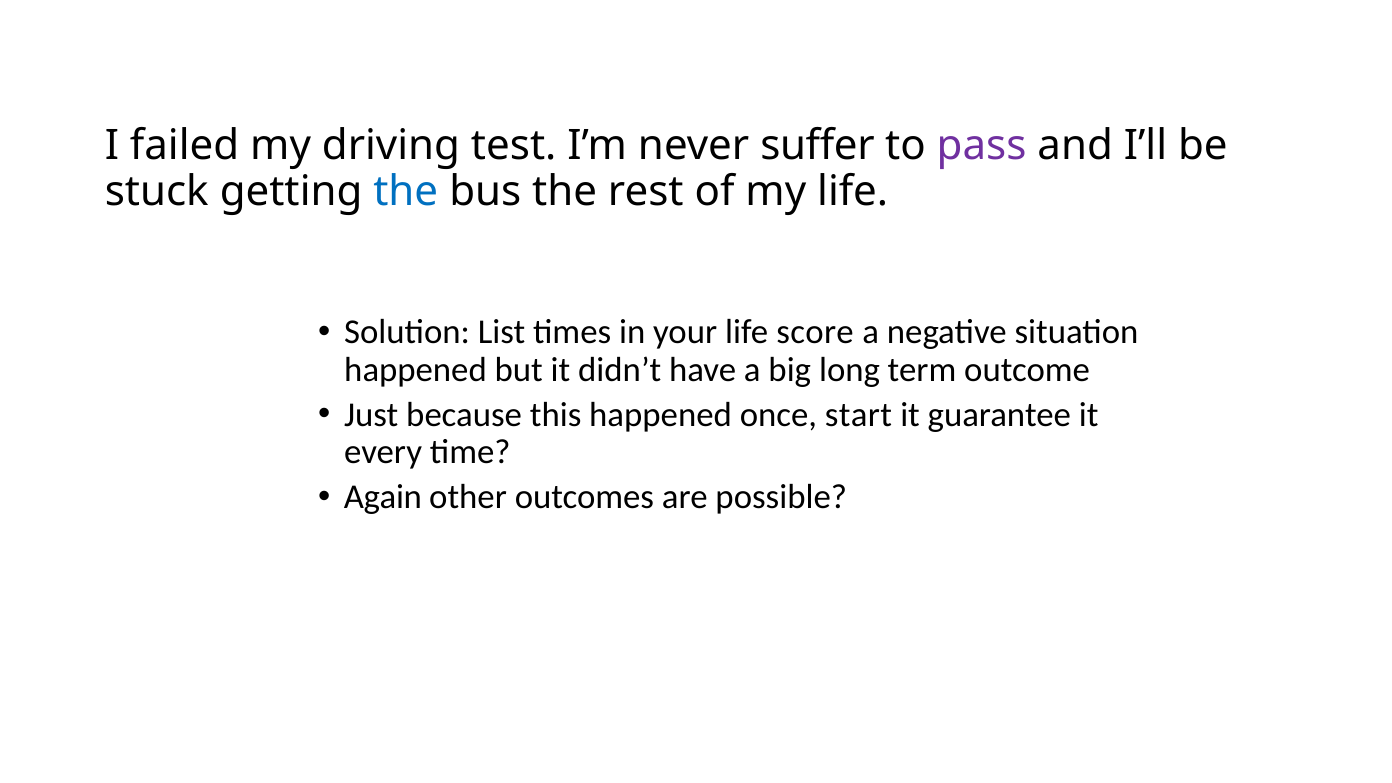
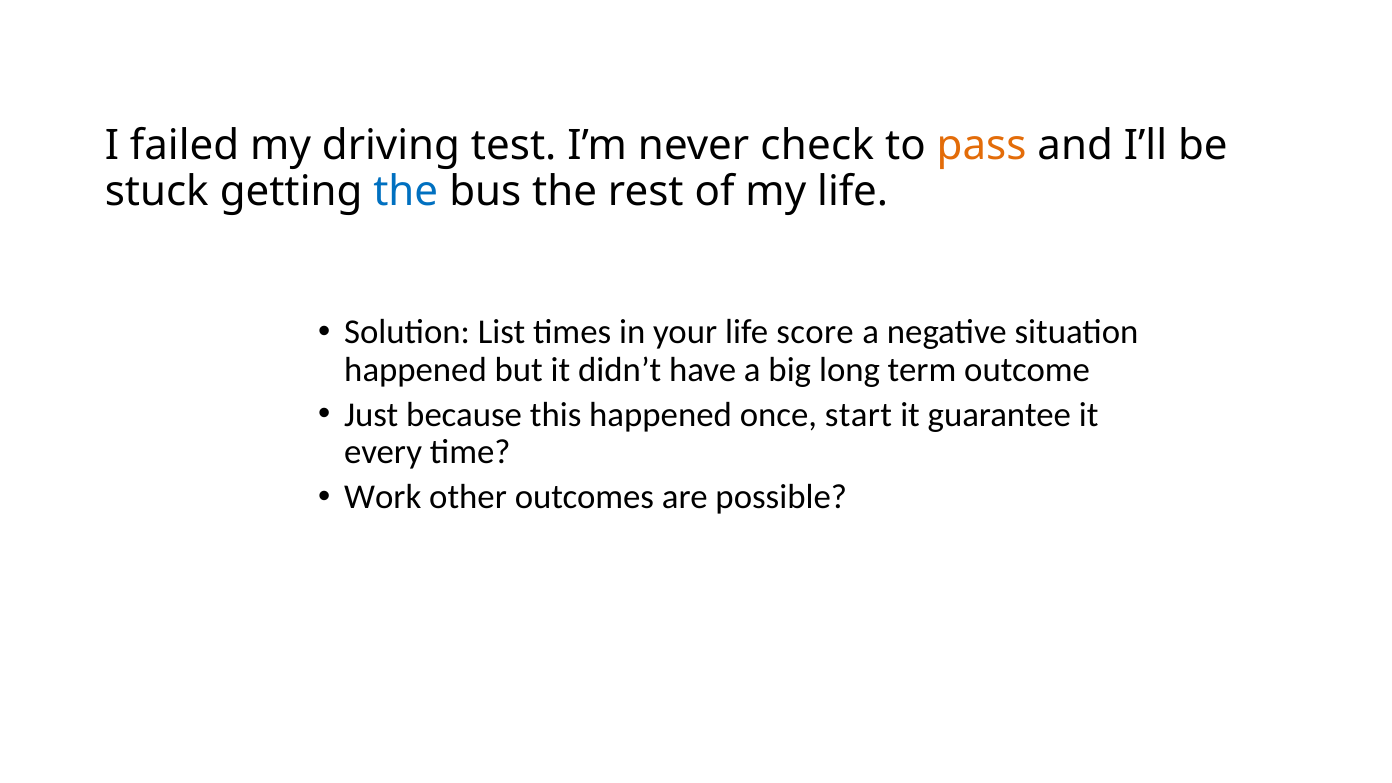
suffer: suffer -> check
pass colour: purple -> orange
Again: Again -> Work
